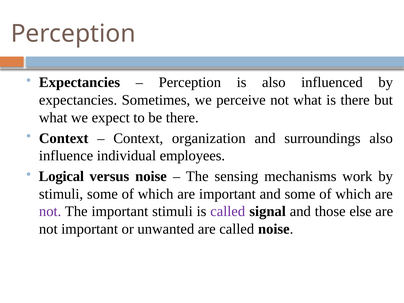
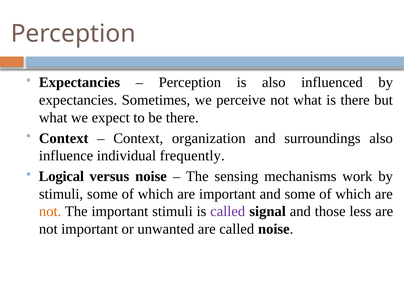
employees: employees -> frequently
not at (50, 211) colour: purple -> orange
else: else -> less
